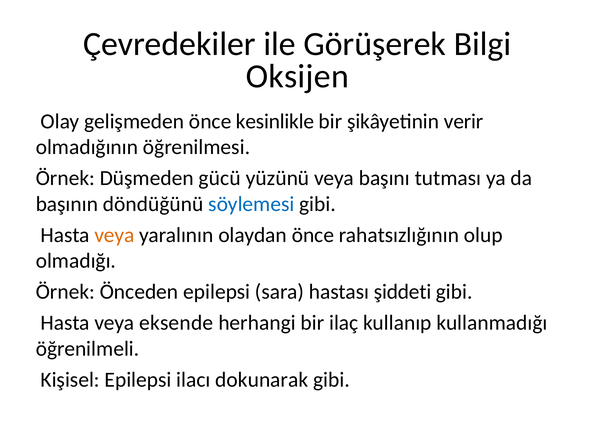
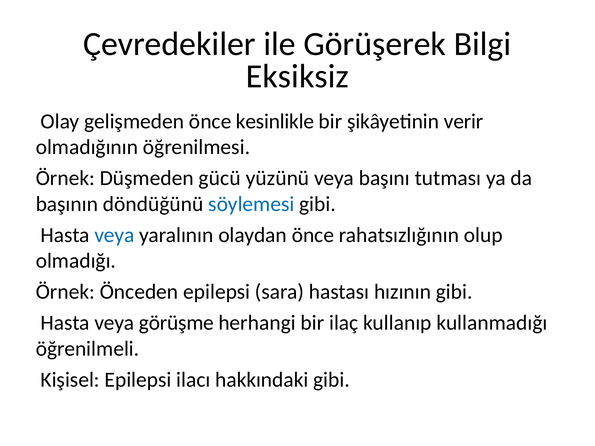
Oksijen: Oksijen -> Eksiksiz
veya at (114, 235) colour: orange -> blue
şiddeti: şiddeti -> hızının
eksende: eksende -> görüşme
dokunarak: dokunarak -> hakkındaki
